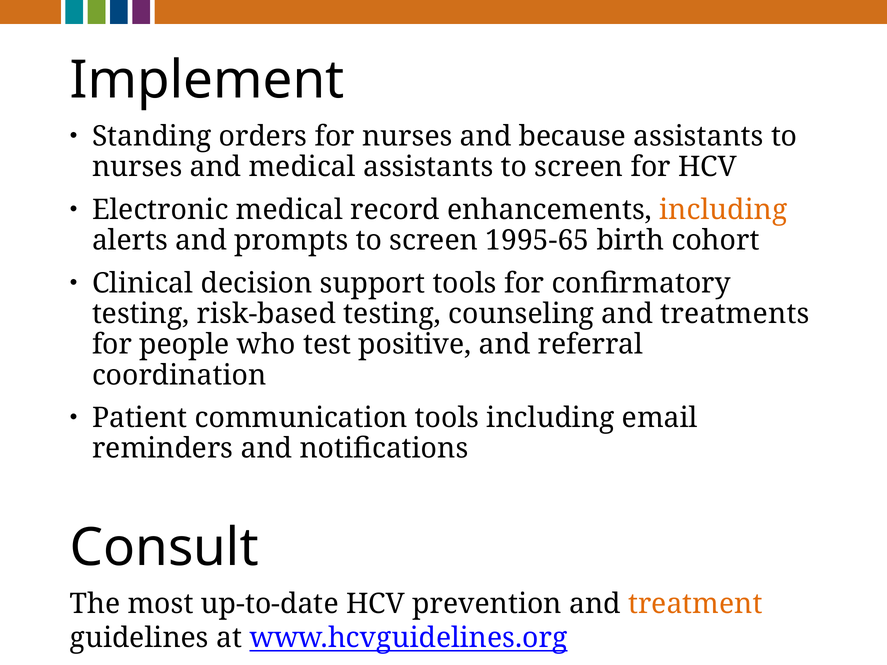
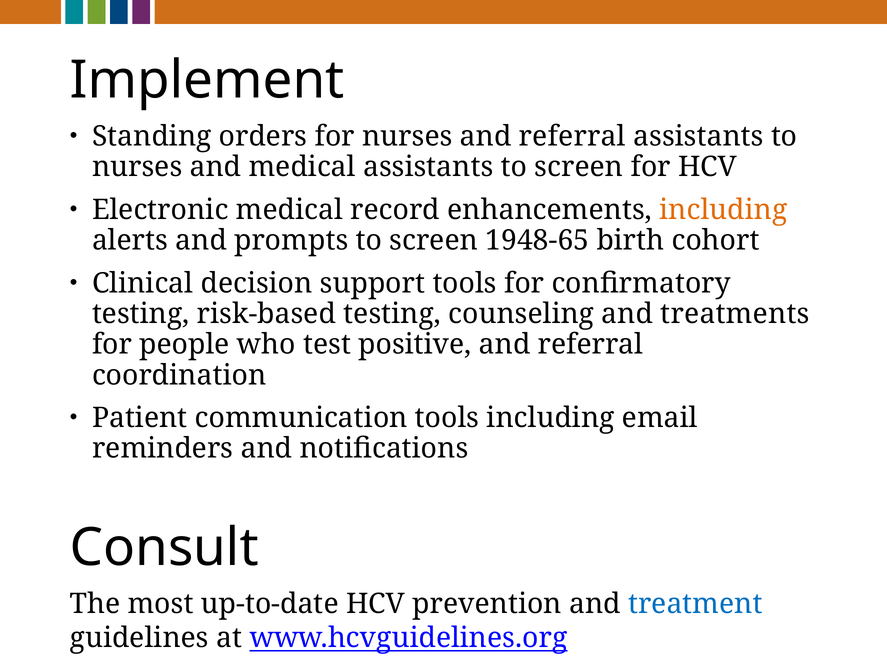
nurses and because: because -> referral
1995-65: 1995-65 -> 1948-65
treatment colour: orange -> blue
